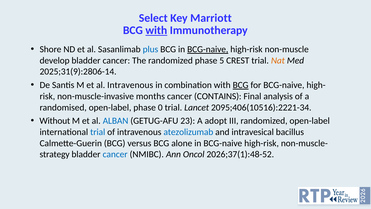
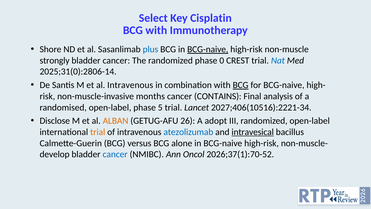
Marriott: Marriott -> Cisplatin
with at (156, 30) underline: present -> none
develop: develop -> strongly
5: 5 -> 0
Nat colour: orange -> blue
2025;31(9):2806-14: 2025;31(9):2806-14 -> 2025;31(0):2806-14
0: 0 -> 5
2095;406(10516):2221-34: 2095;406(10516):2221-34 -> 2027;406(10516):2221-34
Without: Without -> Disclose
ALBAN colour: blue -> orange
23: 23 -> 26
trial at (98, 132) colour: blue -> orange
intravesical underline: none -> present
strategy: strategy -> develop
2026;37(1):48-52: 2026;37(1):48-52 -> 2026;37(1):70-52
